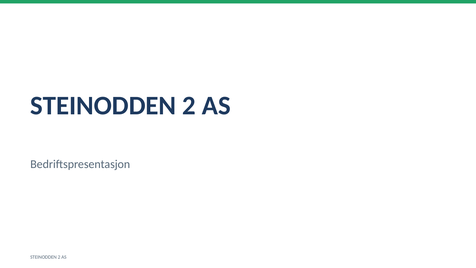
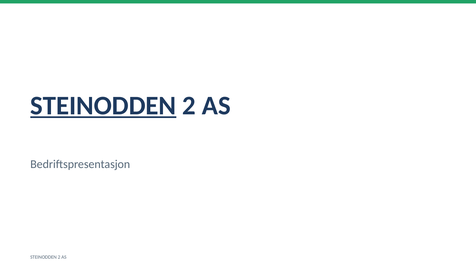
STEINODDEN at (103, 106) underline: none -> present
